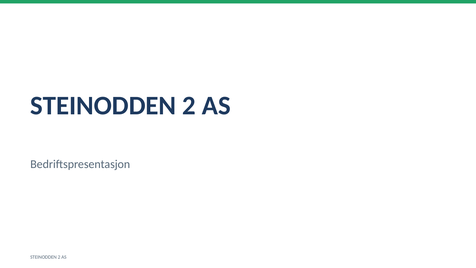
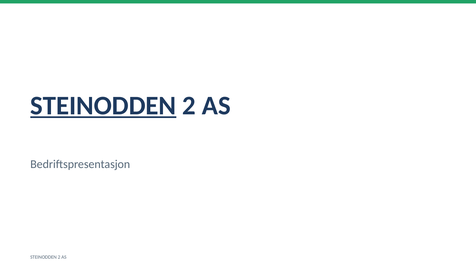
STEINODDEN at (103, 106) underline: none -> present
